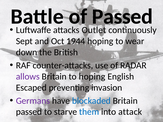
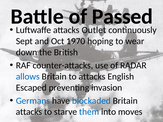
1944: 1944 -> 1970
allows colour: purple -> blue
to hoping: hoping -> attacks
Germans colour: purple -> blue
passed at (29, 112): passed -> attacks
attack: attack -> moves
